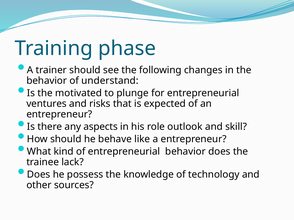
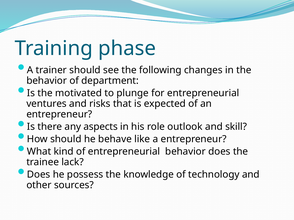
understand: understand -> department
